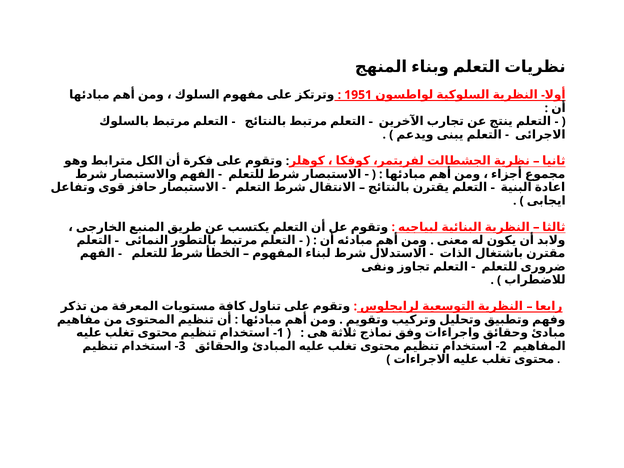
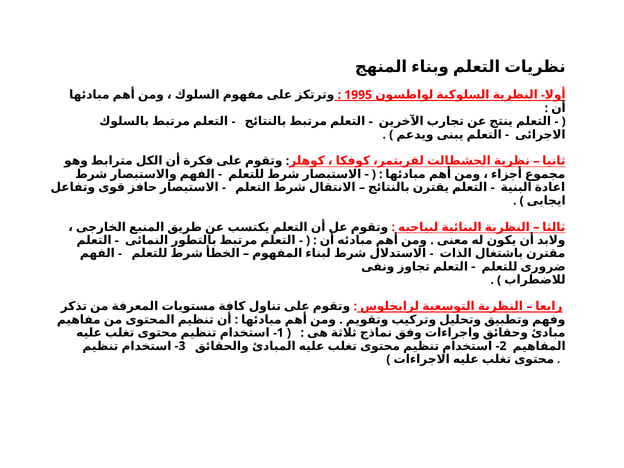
1951: 1951 -> 1995
